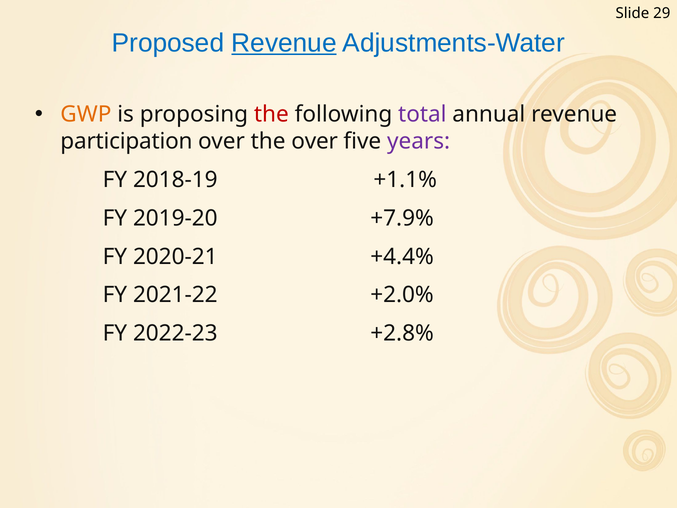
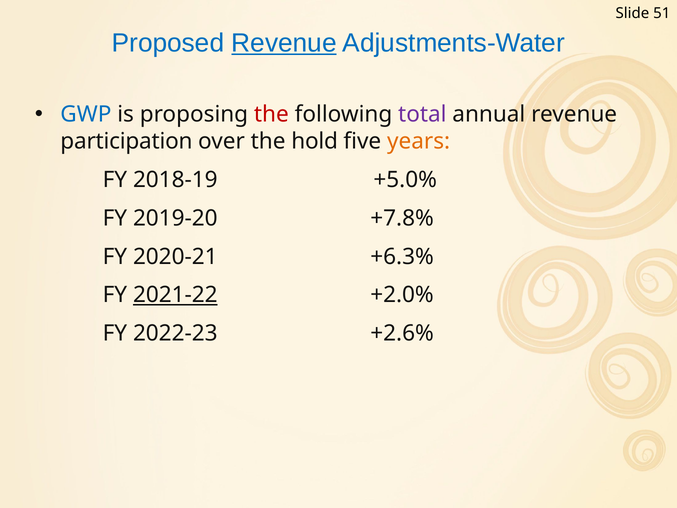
29: 29 -> 51
GWP colour: orange -> blue
the over: over -> hold
years colour: purple -> orange
+1.1%: +1.1% -> +5.0%
+7.9%: +7.9% -> +7.8%
+4.4%: +4.4% -> +6.3%
2021-22 underline: none -> present
+2.8%: +2.8% -> +2.6%
